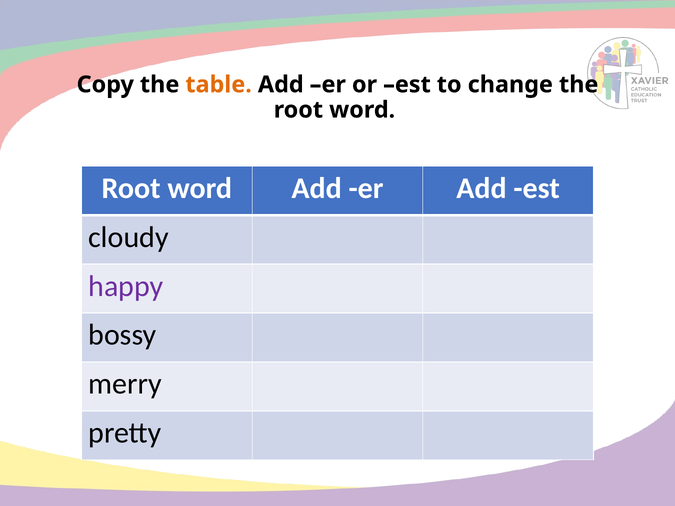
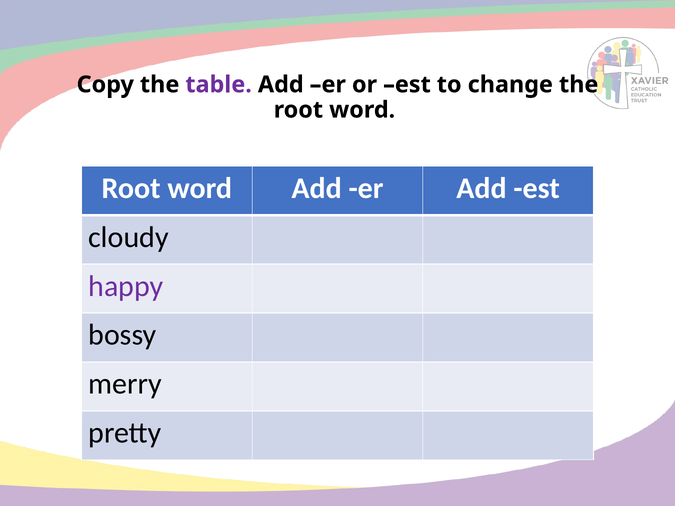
table colour: orange -> purple
